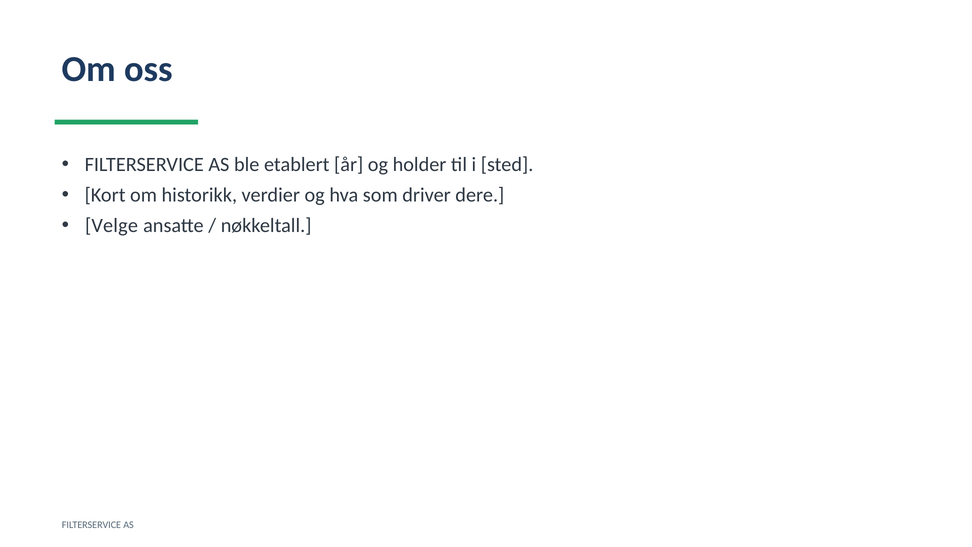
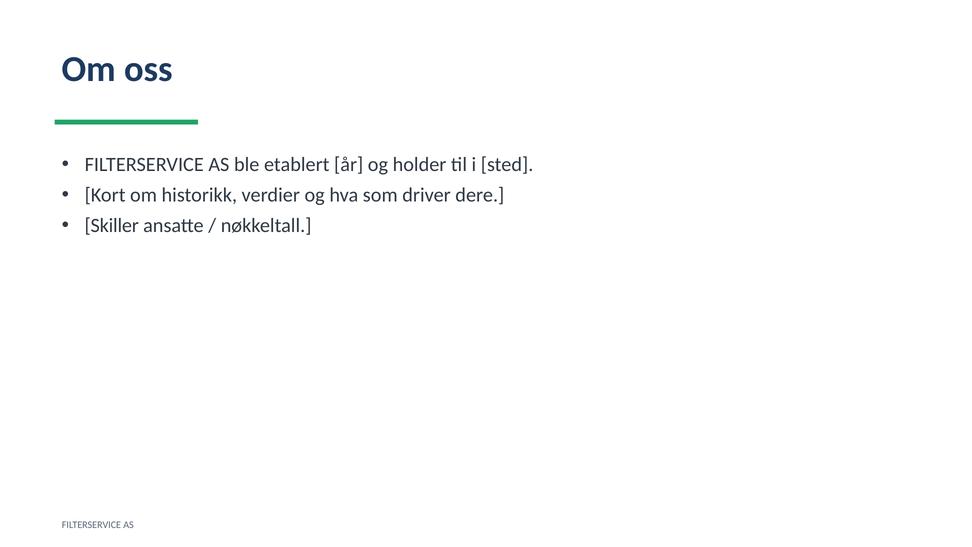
Velge: Velge -> Skiller
